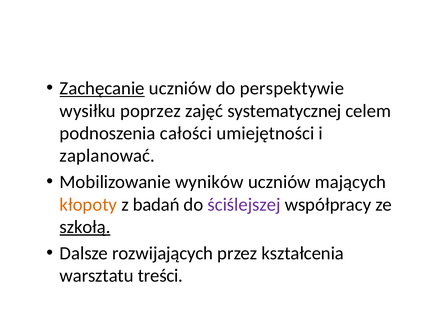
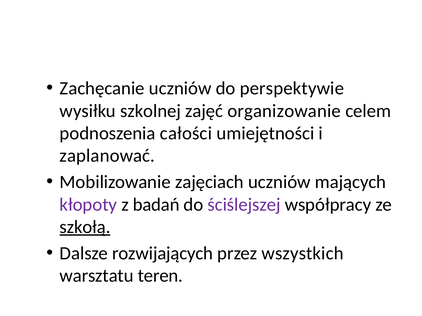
Zachęcanie underline: present -> none
poprzez: poprzez -> szkolnej
systematycznej: systematycznej -> organizowanie
wyników: wyników -> zajęciach
kłopoty colour: orange -> purple
kształcenia: kształcenia -> wszystkich
treści: treści -> teren
